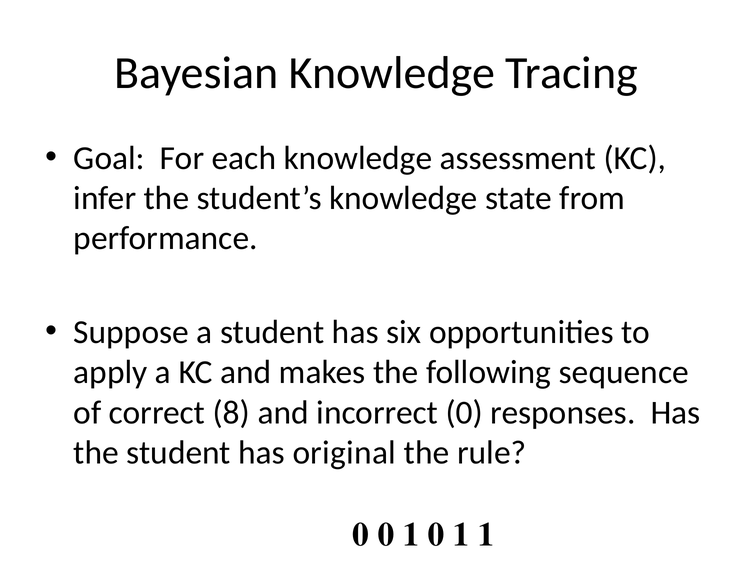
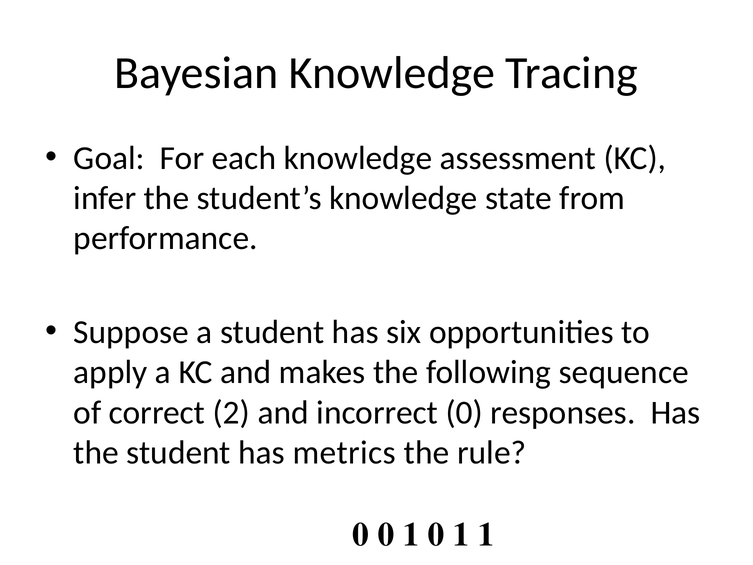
8: 8 -> 2
original: original -> metrics
